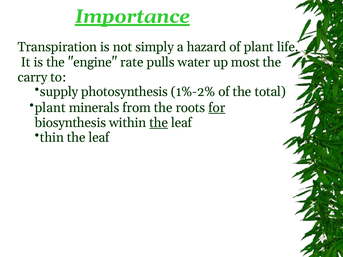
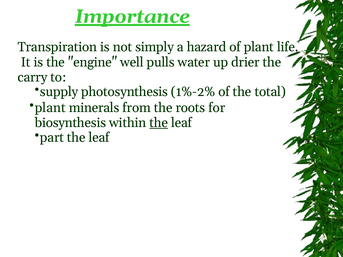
rate: rate -> well
most: most -> drier
for underline: present -> none
thin: thin -> part
